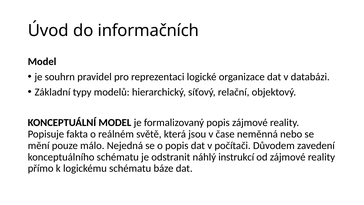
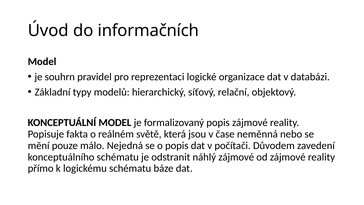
náhlý instrukcí: instrukcí -> zájmové
